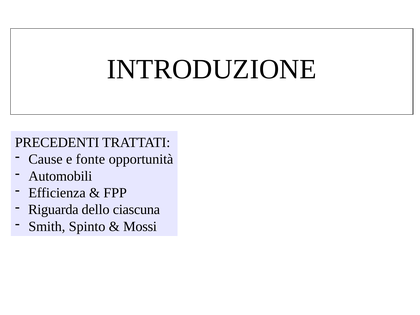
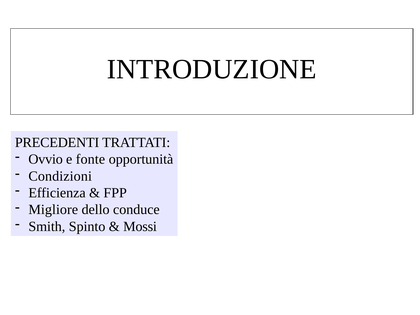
Cause: Cause -> Ovvio
Automobili: Automobili -> Condizioni
Riguarda: Riguarda -> Migliore
ciascuna: ciascuna -> conduce
